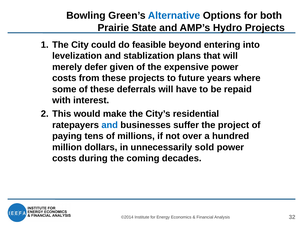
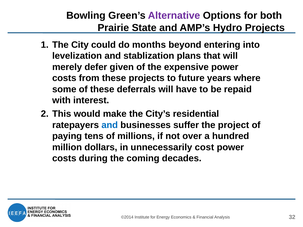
Alternative colour: blue -> purple
feasible: feasible -> months
sold: sold -> cost
